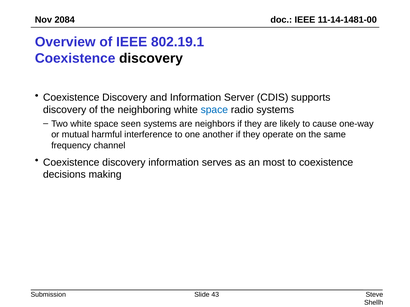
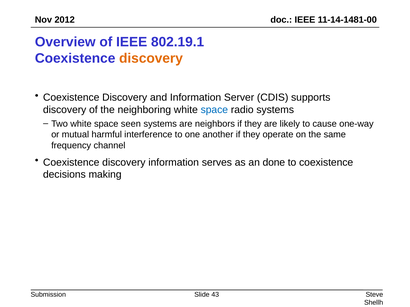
2084: 2084 -> 2012
discovery at (151, 58) colour: black -> orange
most: most -> done
